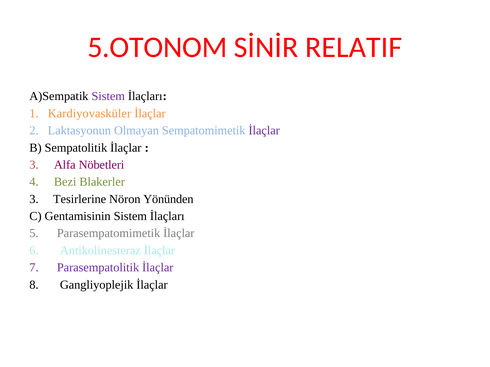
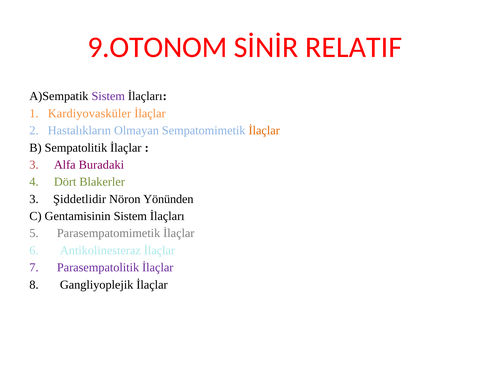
5.OTONOM: 5.OTONOM -> 9.OTONOM
Laktasyonun: Laktasyonun -> Hastalıkların
İlaçlar at (264, 131) colour: purple -> orange
Nöbetleri: Nöbetleri -> Buradaki
Bezi: Bezi -> Dört
Tesirlerine: Tesirlerine -> Şiddetlidir
